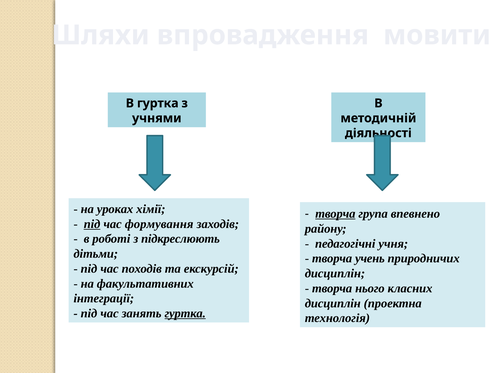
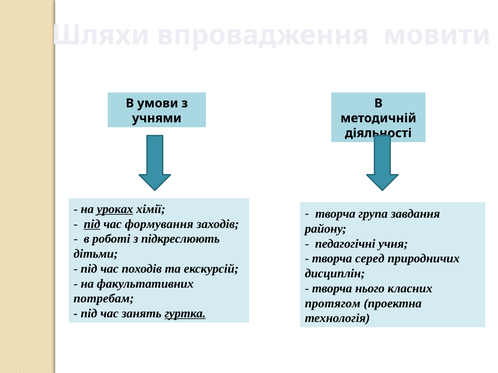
В гуртка: гуртка -> умови
уроках underline: none -> present
творча at (335, 214) underline: present -> none
впевнено: впевнено -> завдання
учень: учень -> серед
інтеграції: інтеграції -> потребам
дисциплін at (333, 304): дисциплін -> протягом
